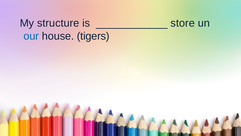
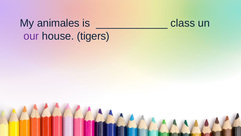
structure: structure -> animales
store: store -> class
our colour: blue -> purple
